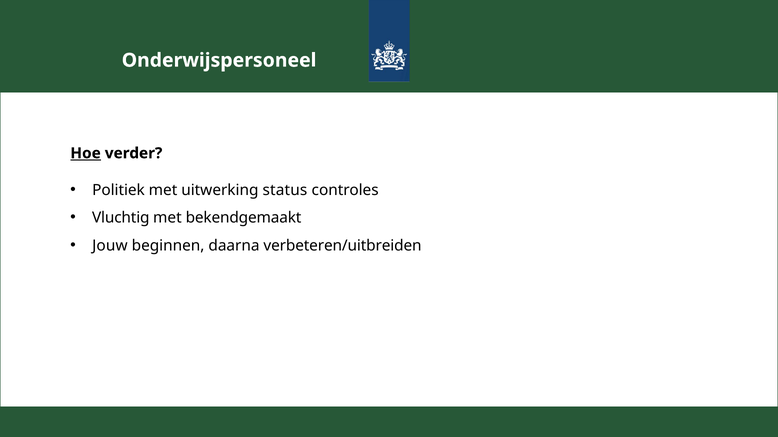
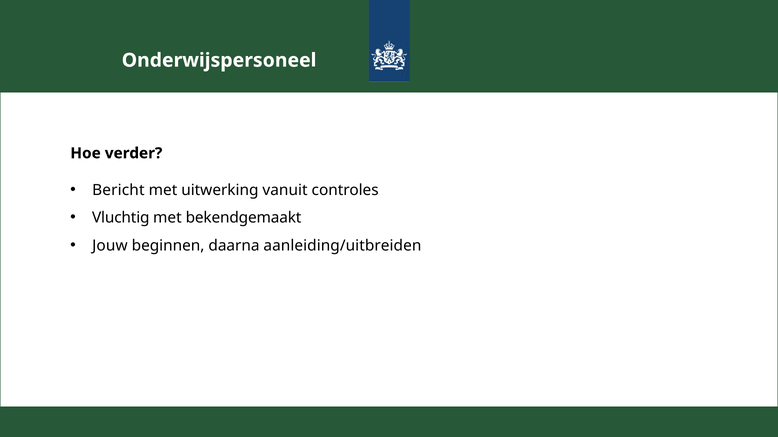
Hoe underline: present -> none
Politiek: Politiek -> Bericht
status: status -> vanuit
verbeteren/uitbreiden: verbeteren/uitbreiden -> aanleiding/uitbreiden
